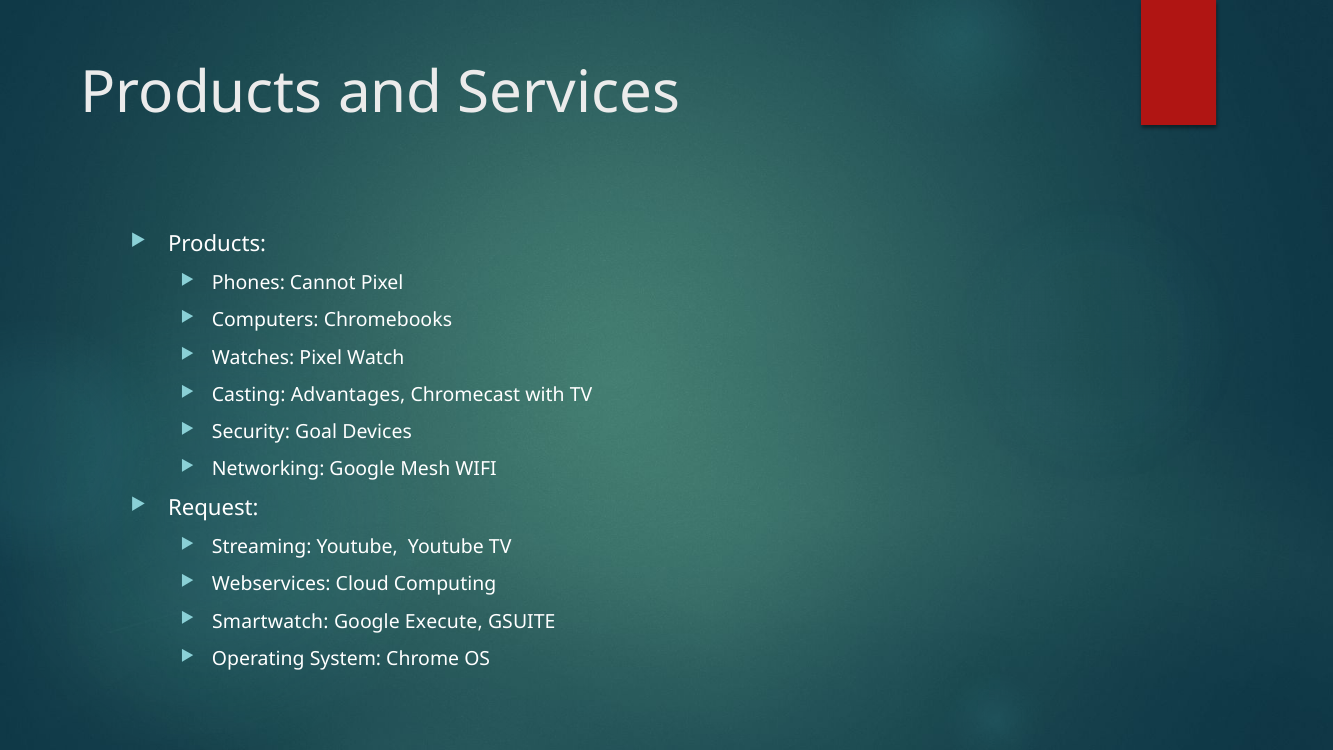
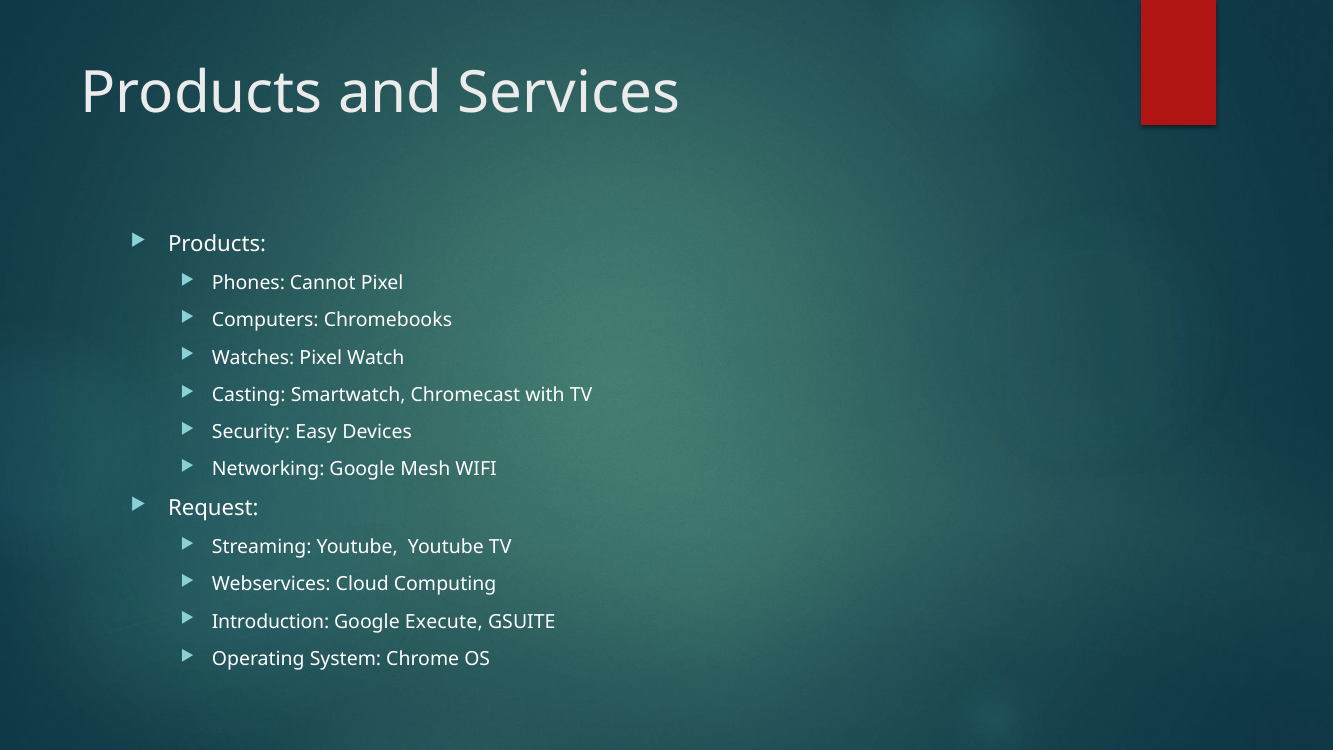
Advantages: Advantages -> Smartwatch
Goal: Goal -> Easy
Smartwatch: Smartwatch -> Introduction
